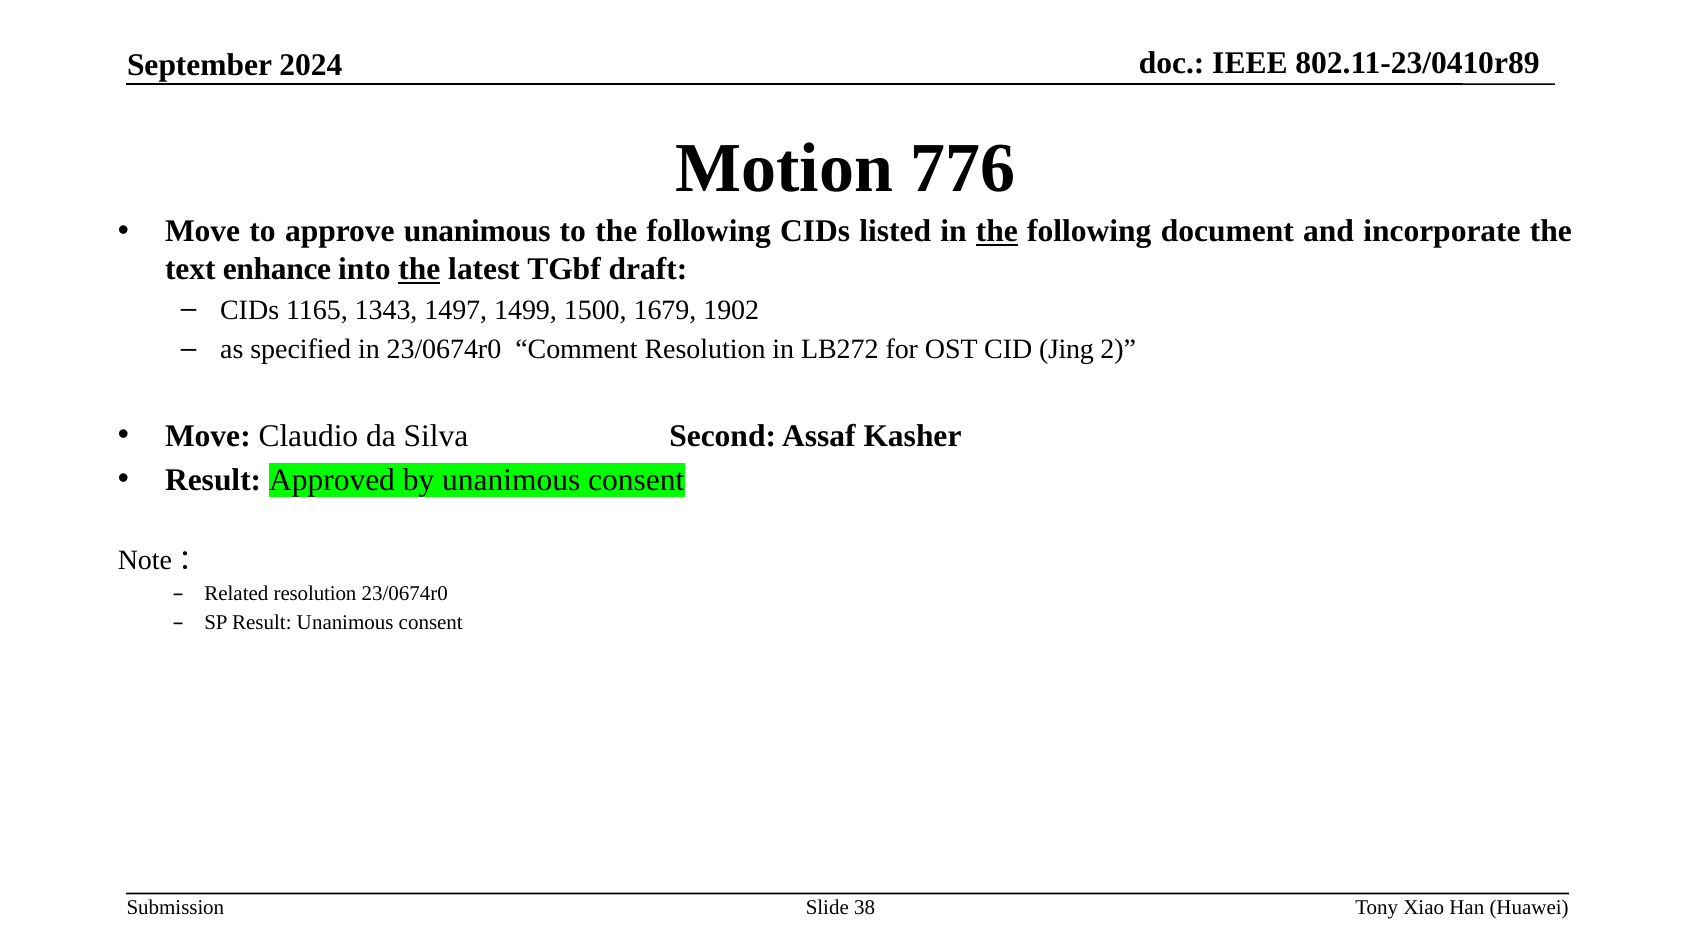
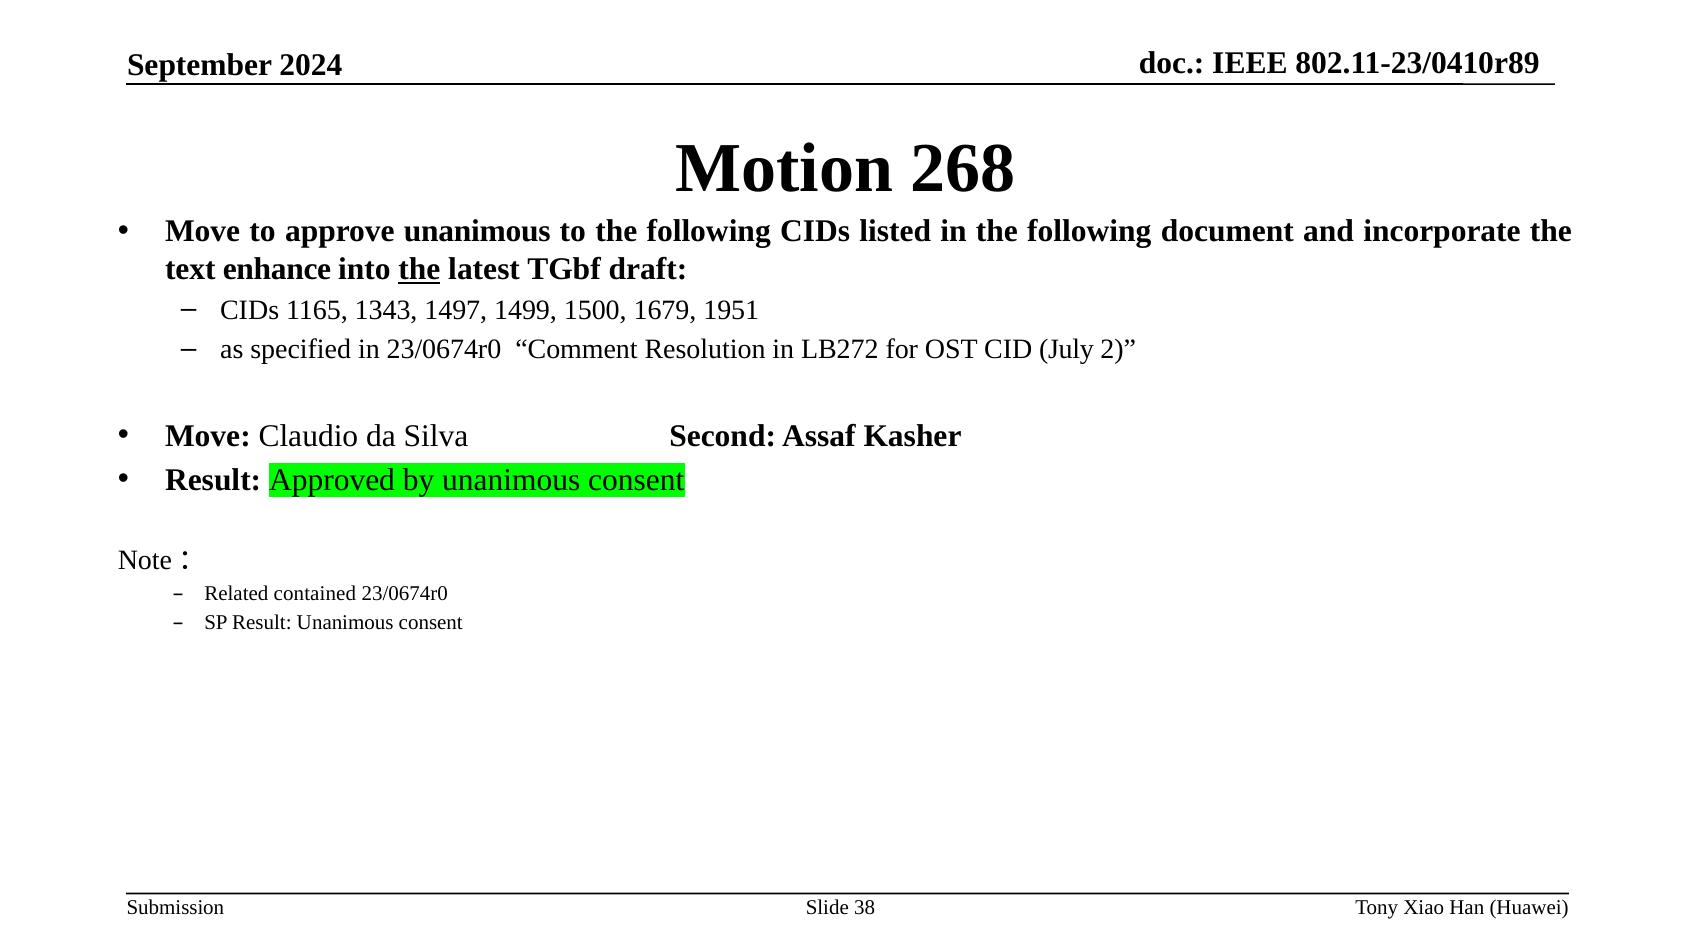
776: 776 -> 268
the at (997, 231) underline: present -> none
1902: 1902 -> 1951
Jing: Jing -> July
Related resolution: resolution -> contained
